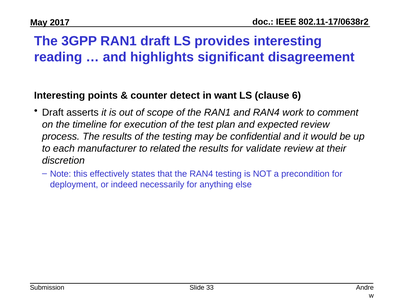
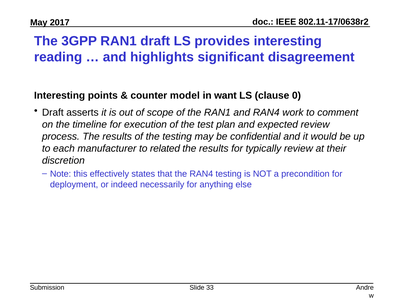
detect: detect -> model
6: 6 -> 0
validate: validate -> typically
